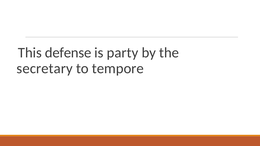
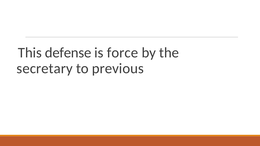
party: party -> force
tempore: tempore -> previous
